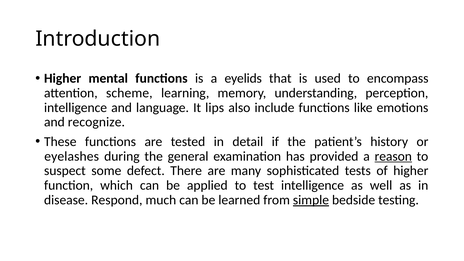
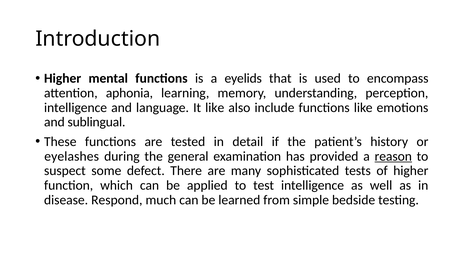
scheme: scheme -> aphonia
It lips: lips -> like
recognize: recognize -> sublingual
simple underline: present -> none
